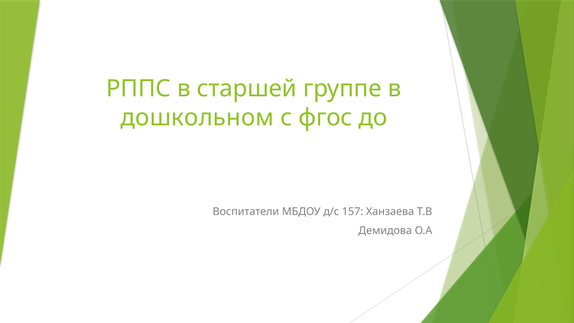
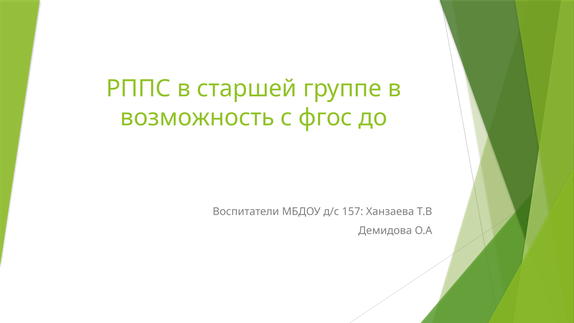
дошкольном: дошкольном -> возможность
